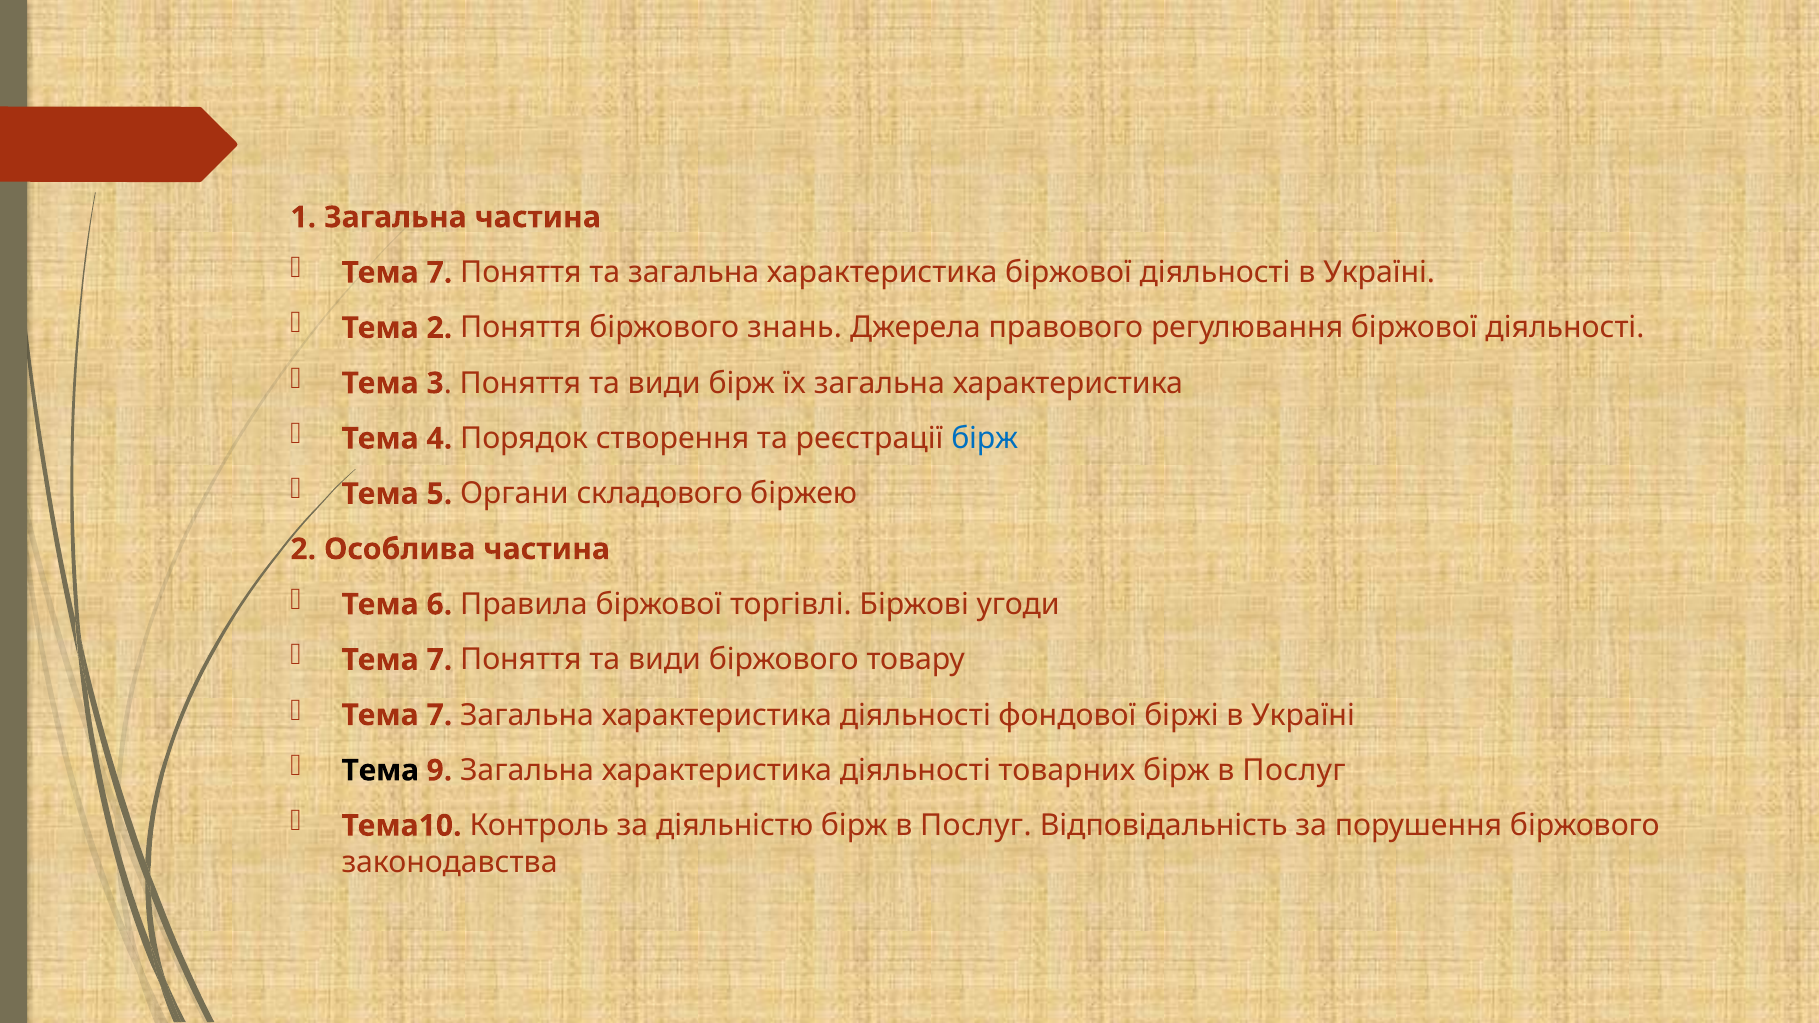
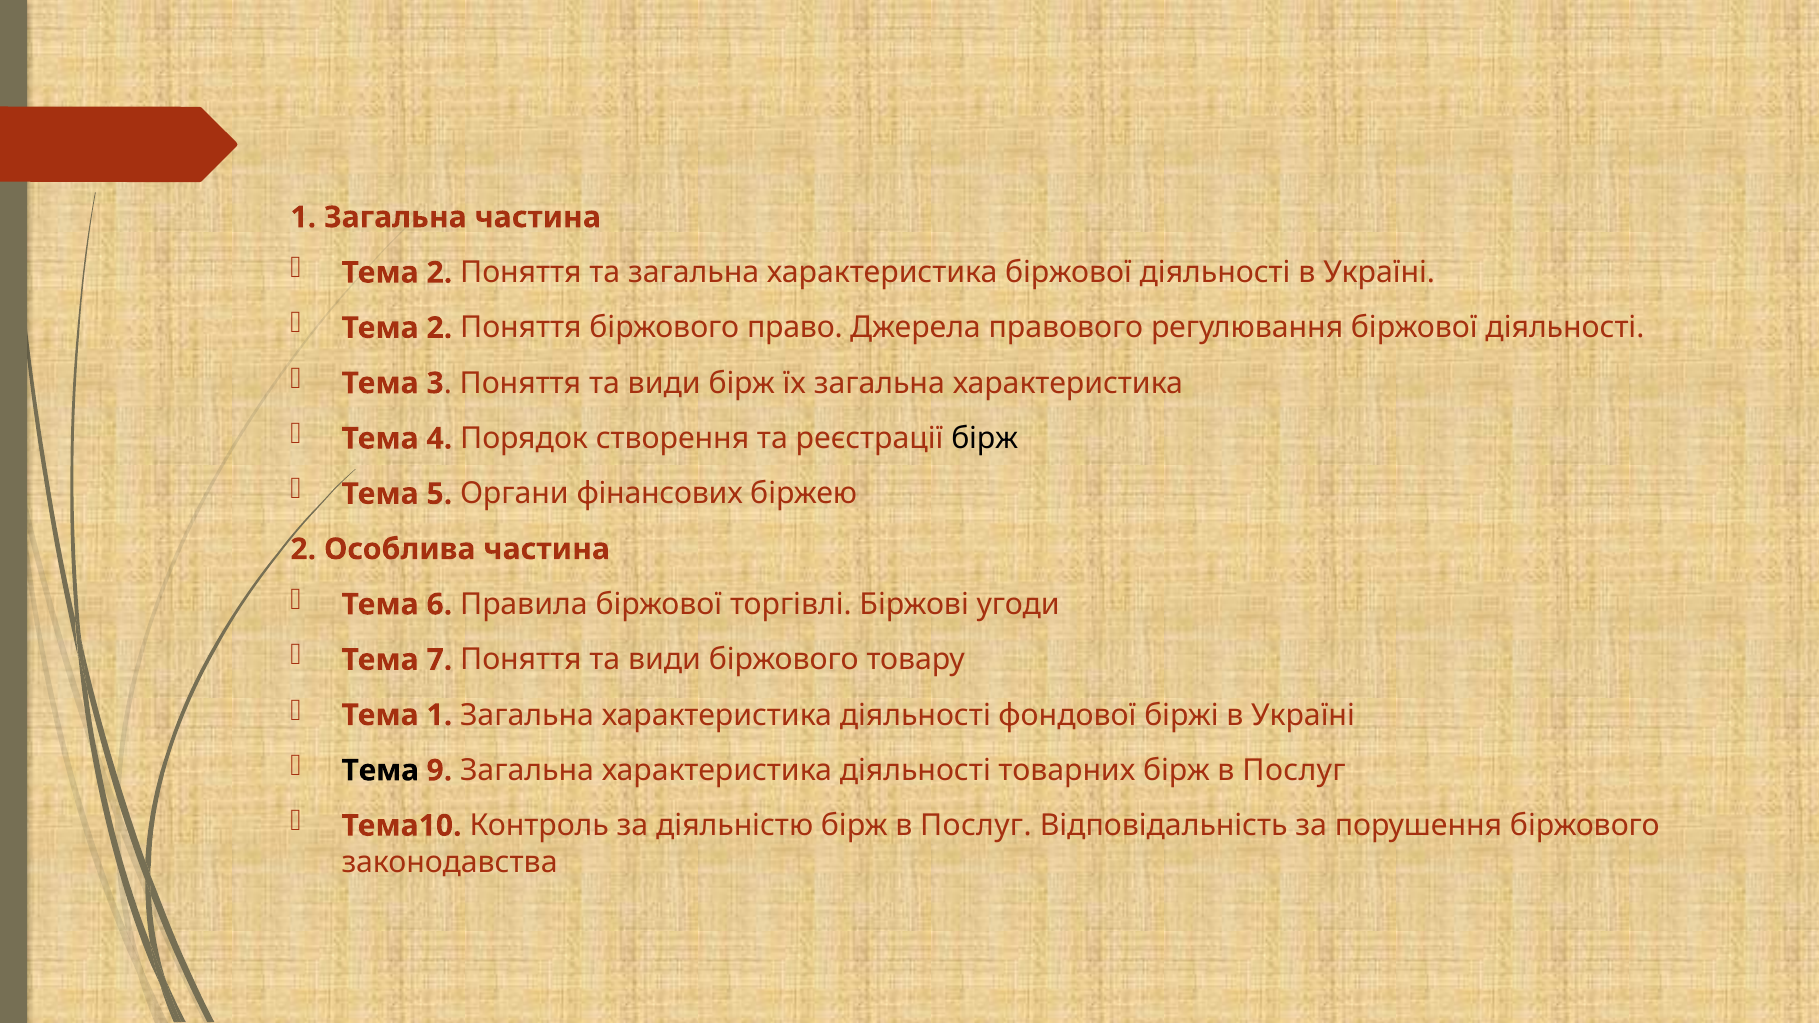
7 at (439, 273): 7 -> 2
знань: знань -> право
бірж at (985, 439) colour: blue -> black
складового: складового -> фінансових
7 at (439, 715): 7 -> 1
